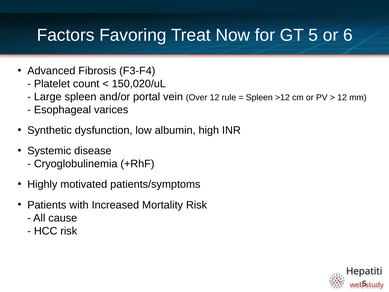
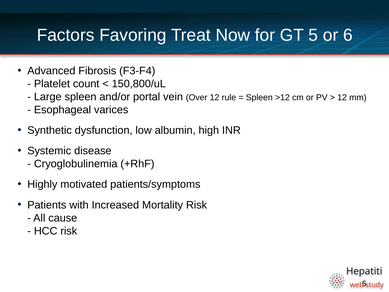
150,020/uL: 150,020/uL -> 150,800/uL
